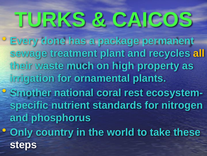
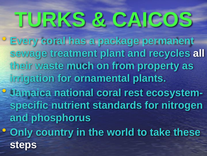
Every done: done -> coral
all colour: yellow -> white
high: high -> from
Smother: Smother -> Jamaica
